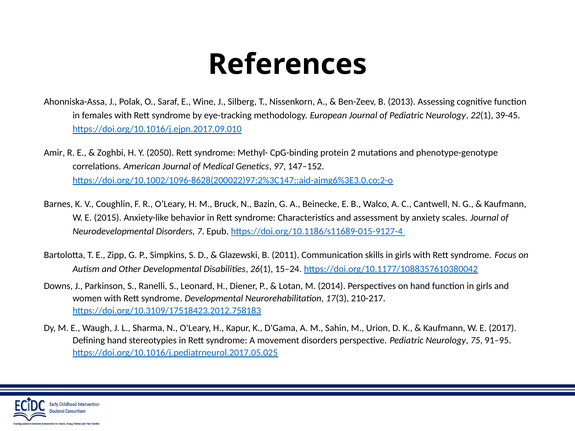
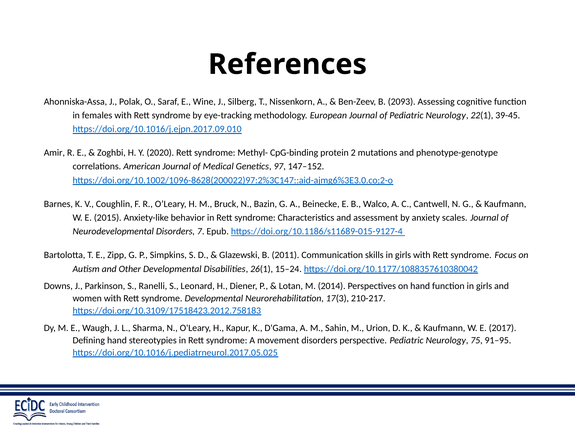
2013: 2013 -> 2093
2050: 2050 -> 2020
